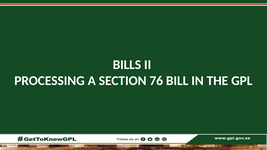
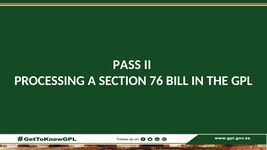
BILLS: BILLS -> PASS
